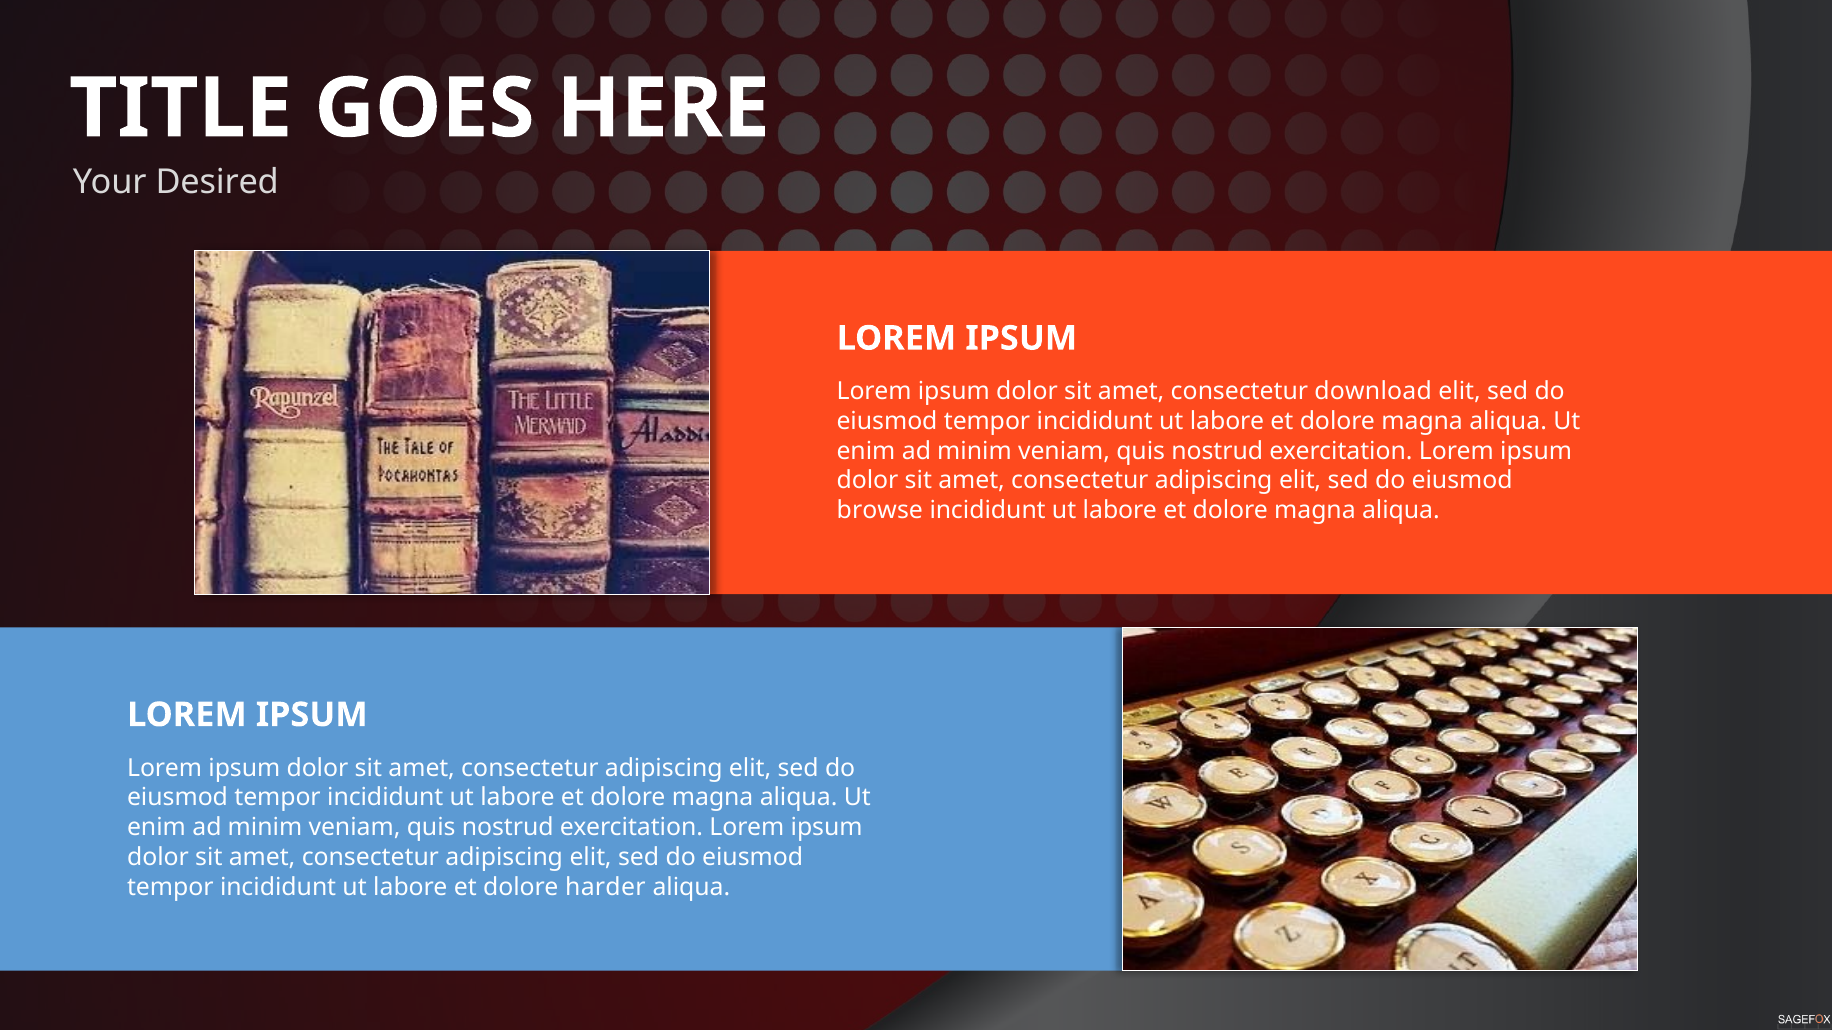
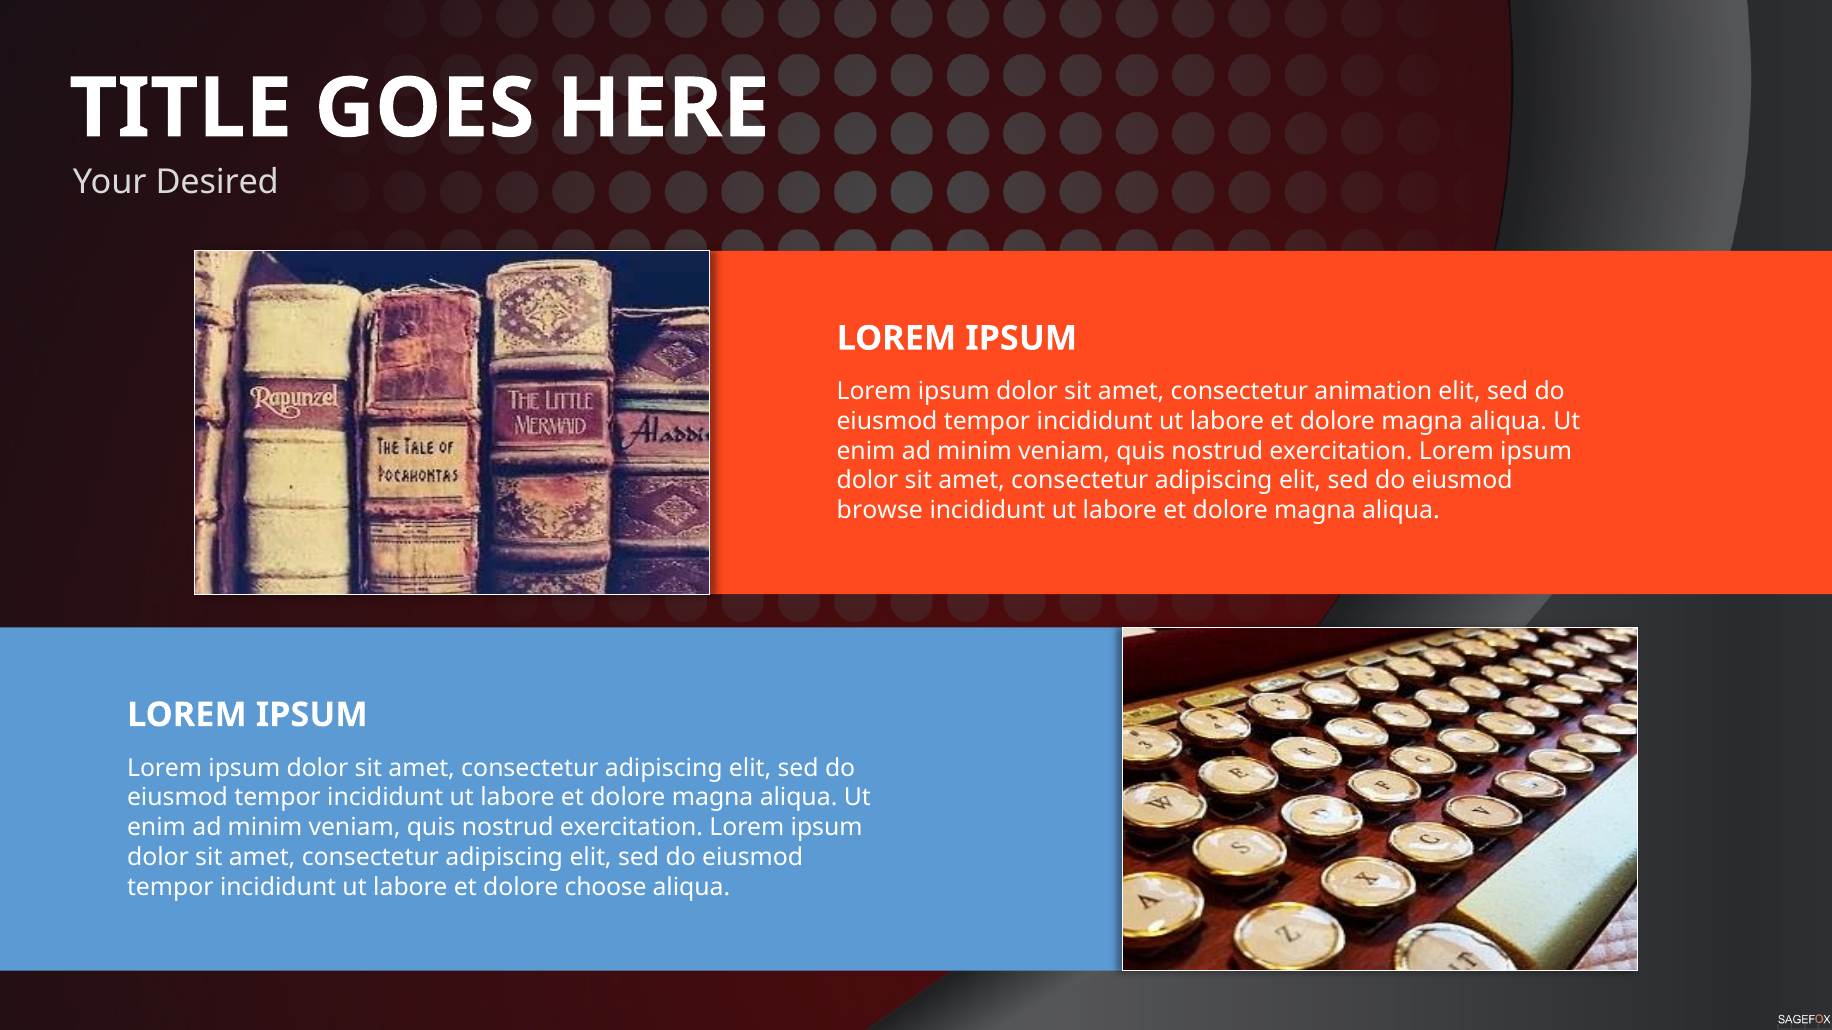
download: download -> animation
harder: harder -> choose
